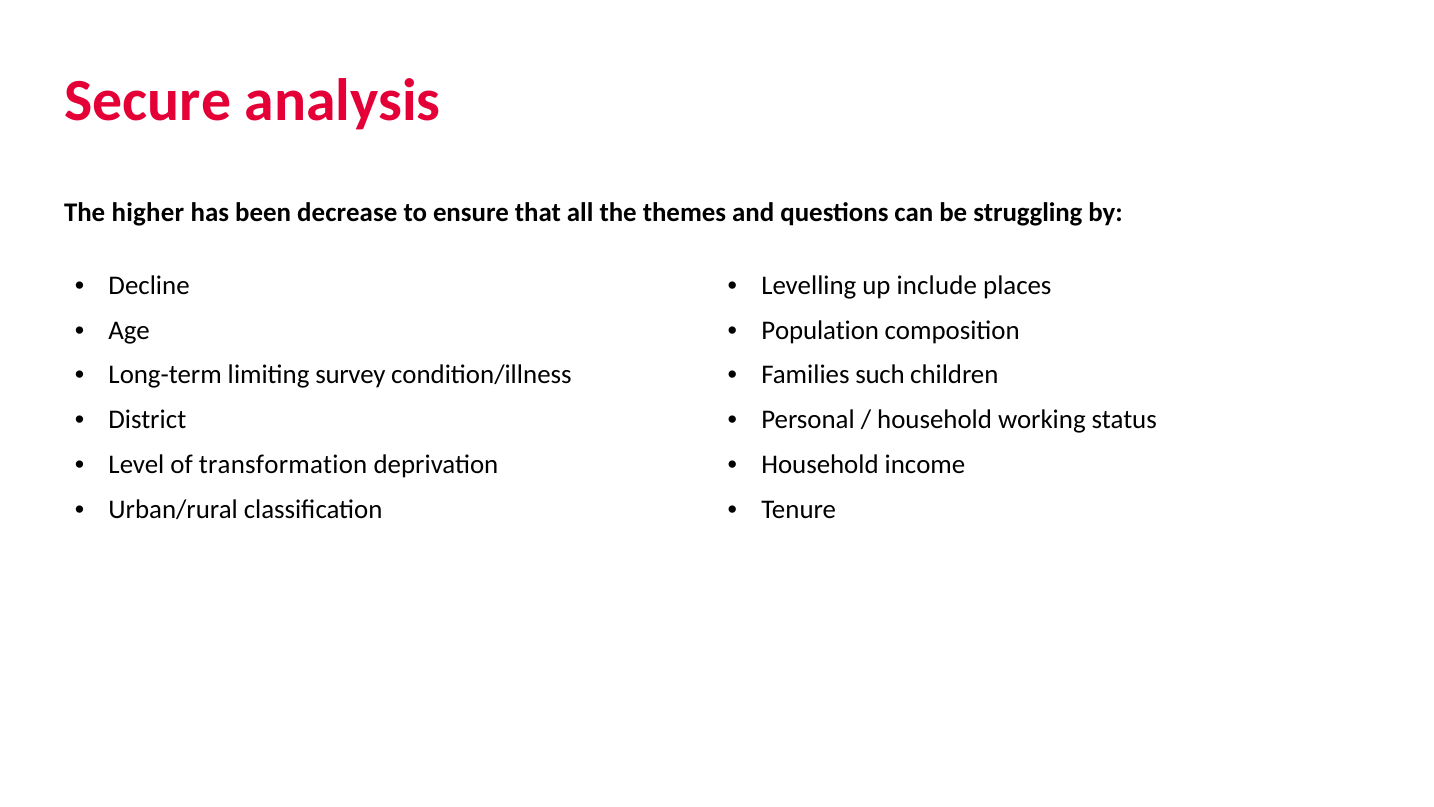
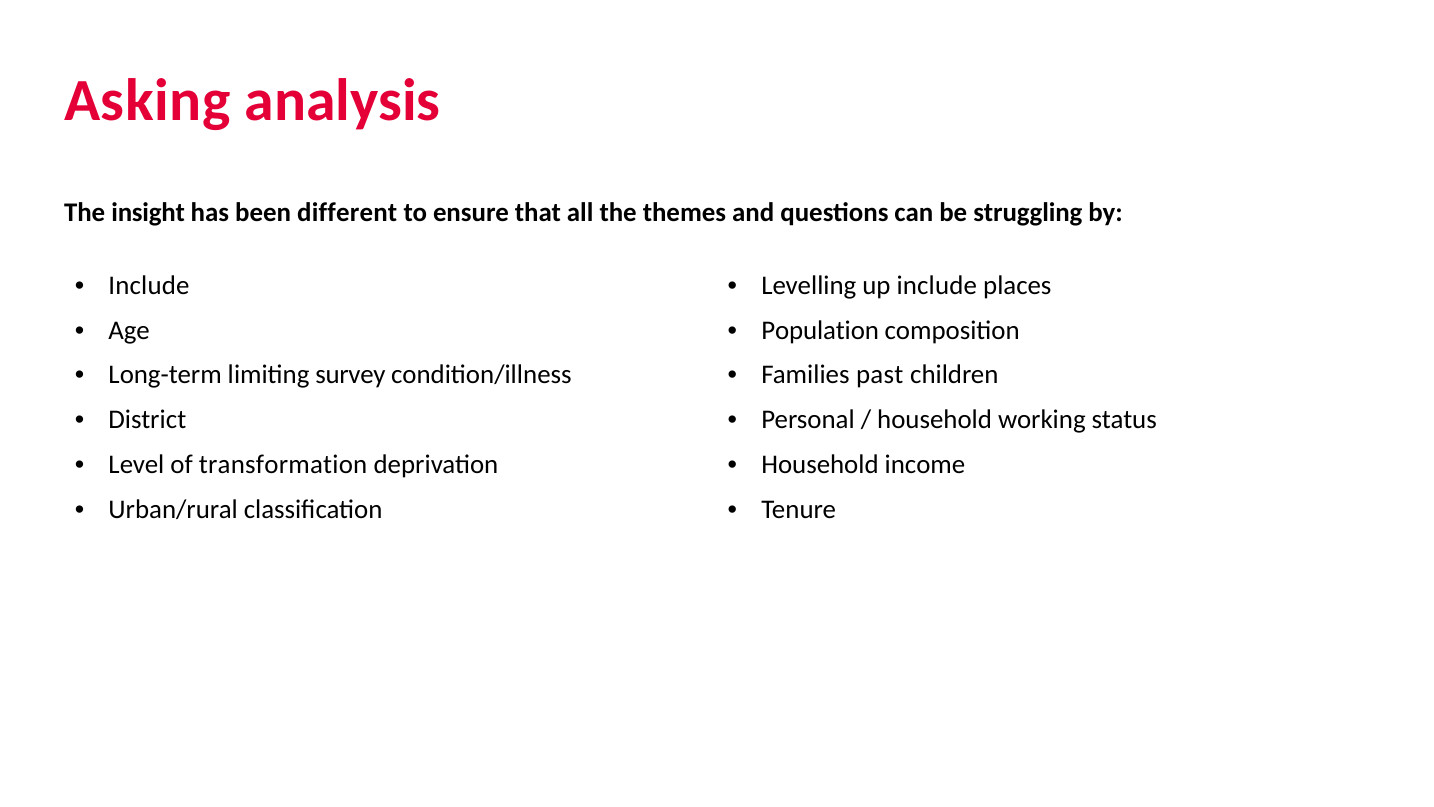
Secure: Secure -> Asking
higher: higher -> insight
decrease: decrease -> different
Decline at (149, 285): Decline -> Include
such: such -> past
